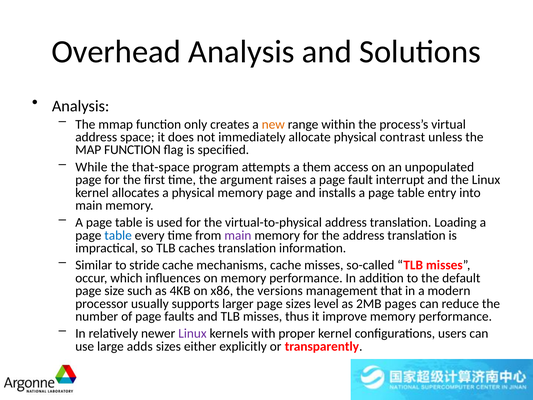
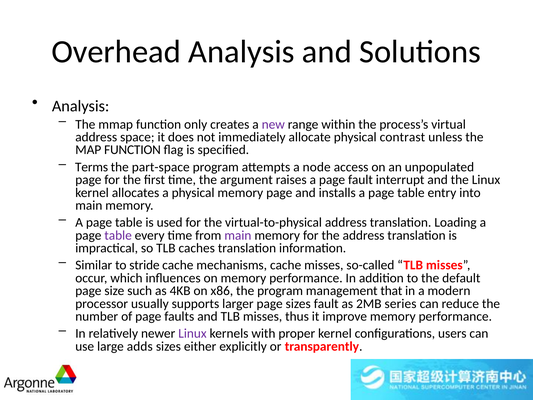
new colour: orange -> purple
While: While -> Terms
that-space: that-space -> part-space
them: them -> node
table at (118, 235) colour: blue -> purple
the versions: versions -> program
sizes level: level -> fault
pages: pages -> series
